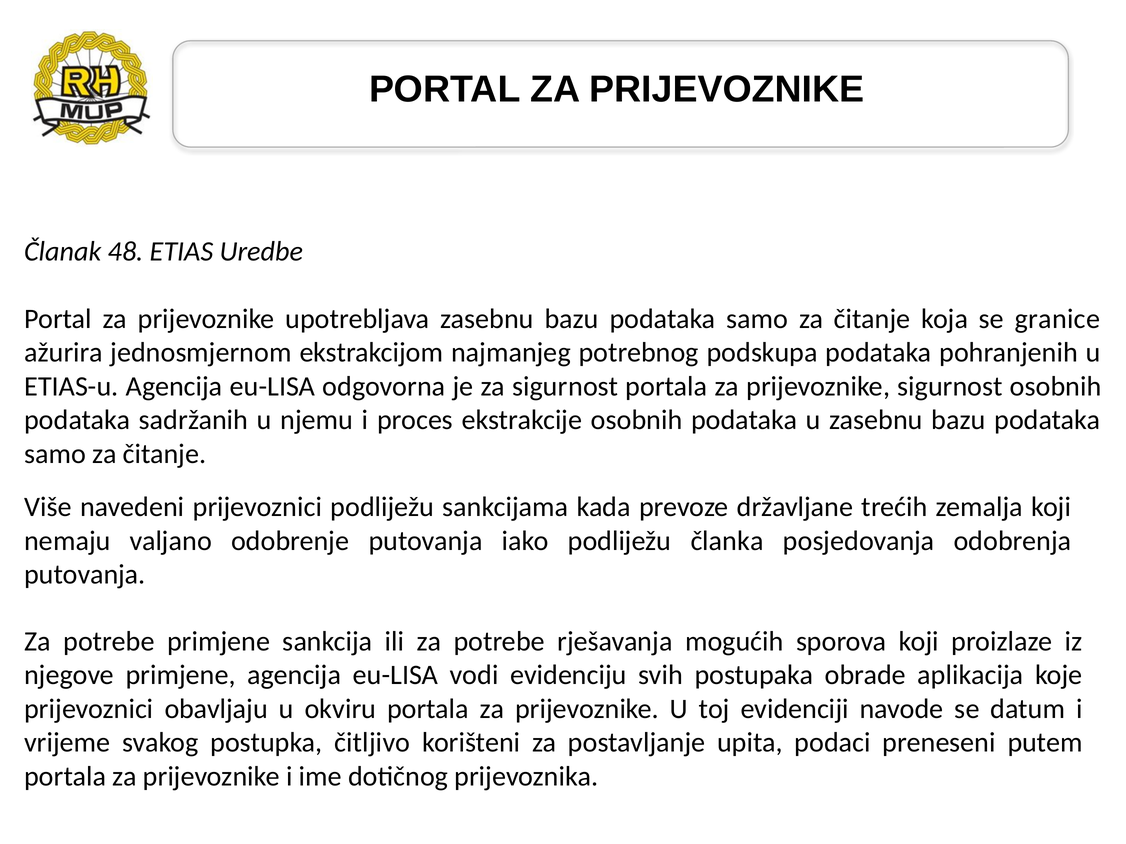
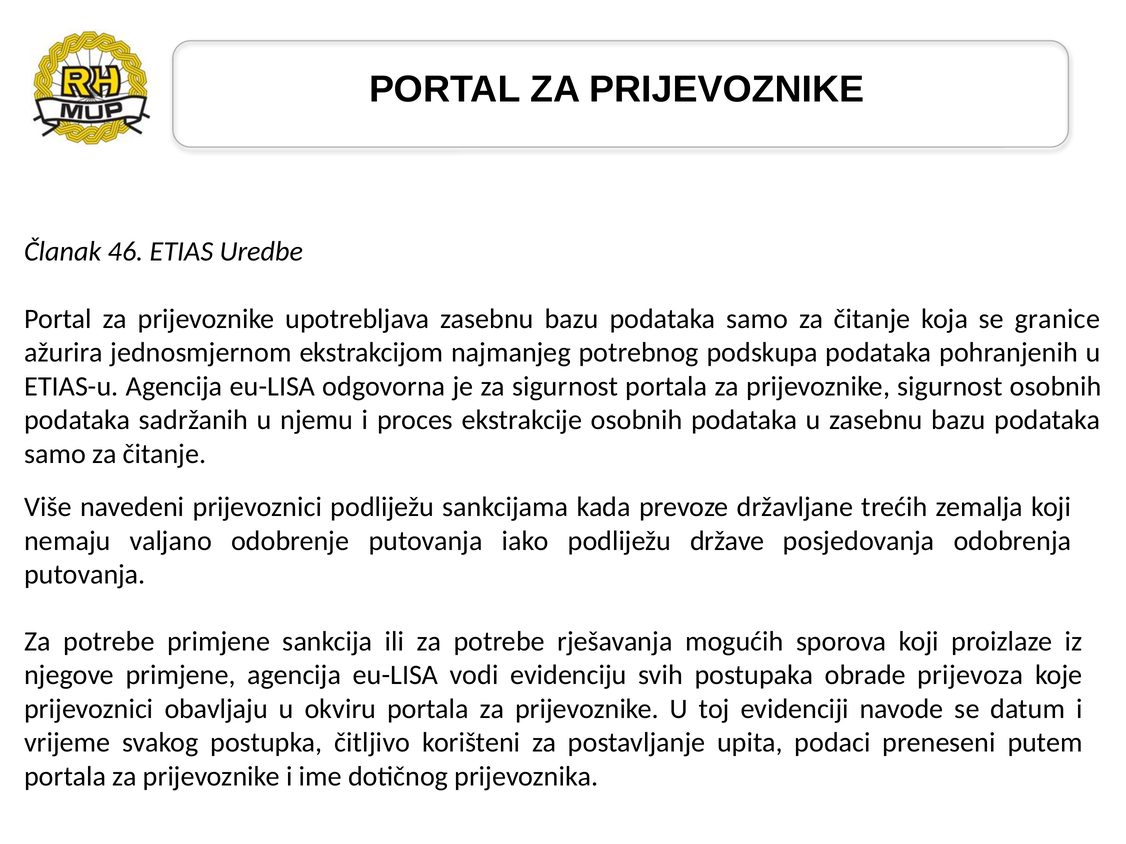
48: 48 -> 46
članka: članka -> države
aplikacija: aplikacija -> prijevoza
